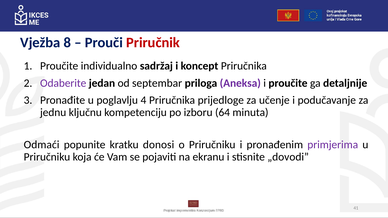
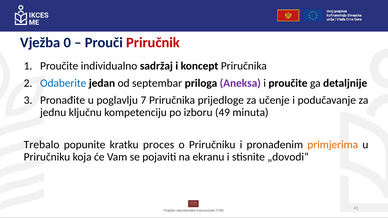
8: 8 -> 0
Odaberite colour: purple -> blue
4: 4 -> 7
64: 64 -> 49
Odmaći: Odmaći -> Trebalo
donosi: donosi -> proces
primjerima colour: purple -> orange
